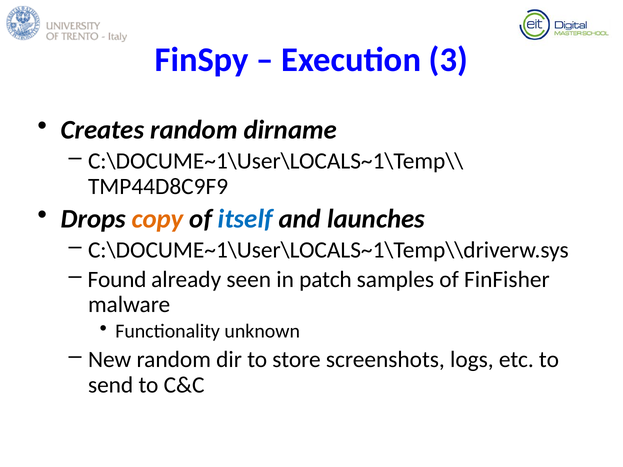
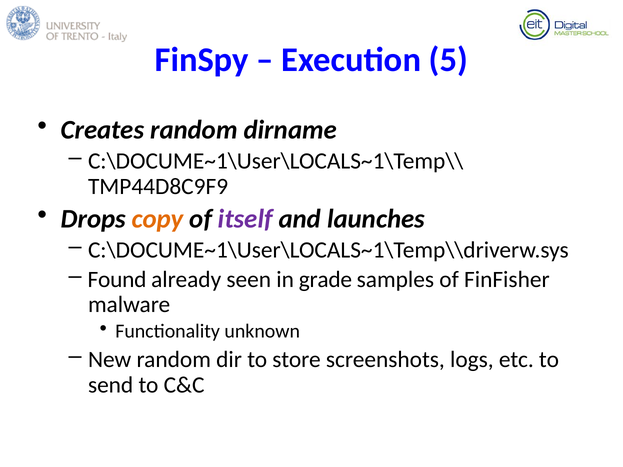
3: 3 -> 5
itself colour: blue -> purple
patch: patch -> grade
